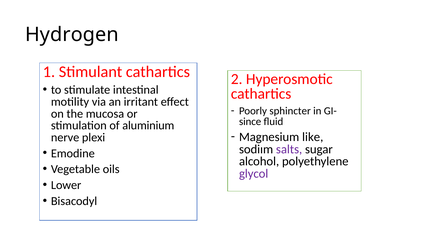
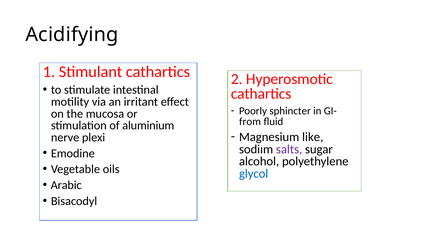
Hydrogen: Hydrogen -> Acidifying
since: since -> from
glycol colour: purple -> blue
Lower: Lower -> Arabic
